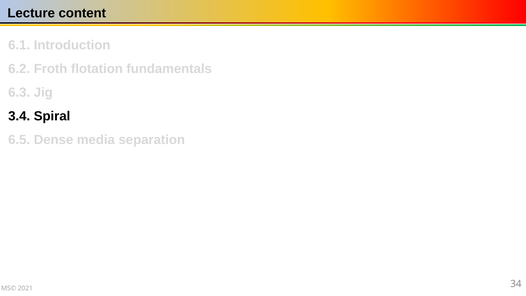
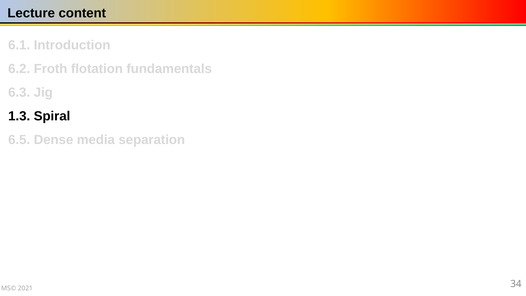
3.4: 3.4 -> 1.3
